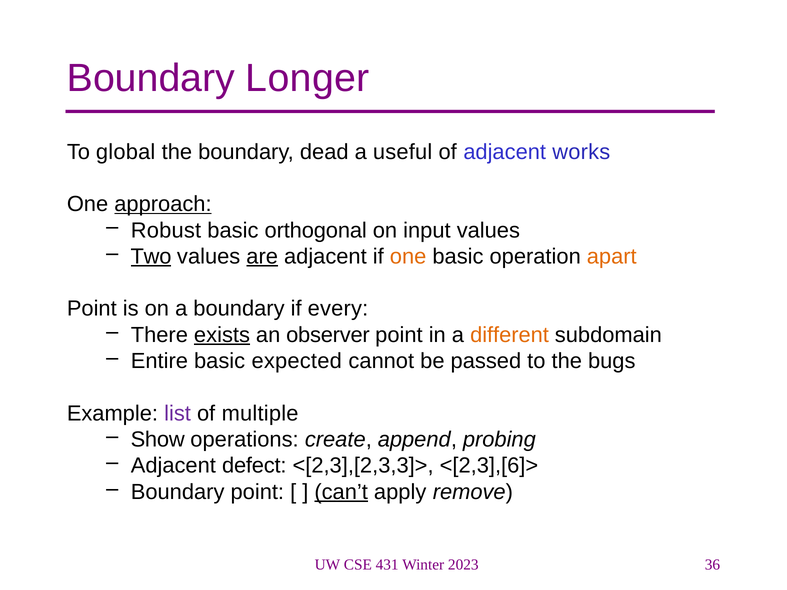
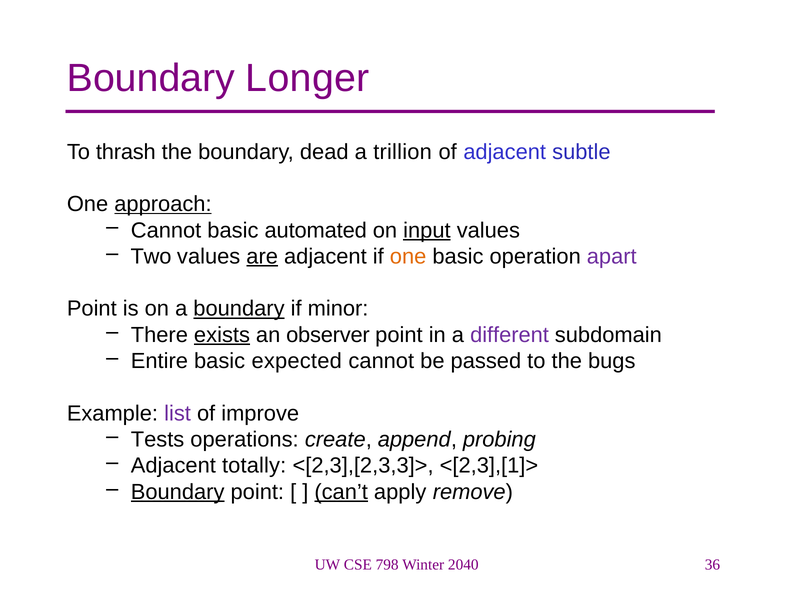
global: global -> thrash
useful: useful -> trillion
works: works -> subtle
Robust at (166, 230): Robust -> Cannot
orthogonal: orthogonal -> automated
input underline: none -> present
Two underline: present -> none
apart colour: orange -> purple
boundary at (239, 309) underline: none -> present
every: every -> minor
different colour: orange -> purple
multiple: multiple -> improve
Show: Show -> Tests
defect: defect -> totally
<[2,3],[6]>: <[2,3],[6]> -> <[2,3],[1]>
Boundary at (178, 492) underline: none -> present
431: 431 -> 798
2023: 2023 -> 2040
